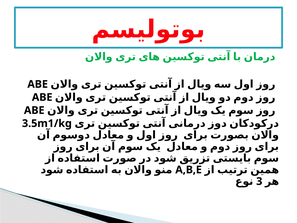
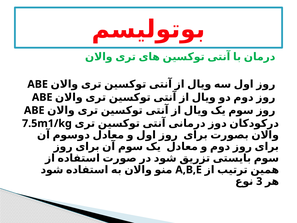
3.5m1/kg: 3.5m1/kg -> 7.5m1/kg
